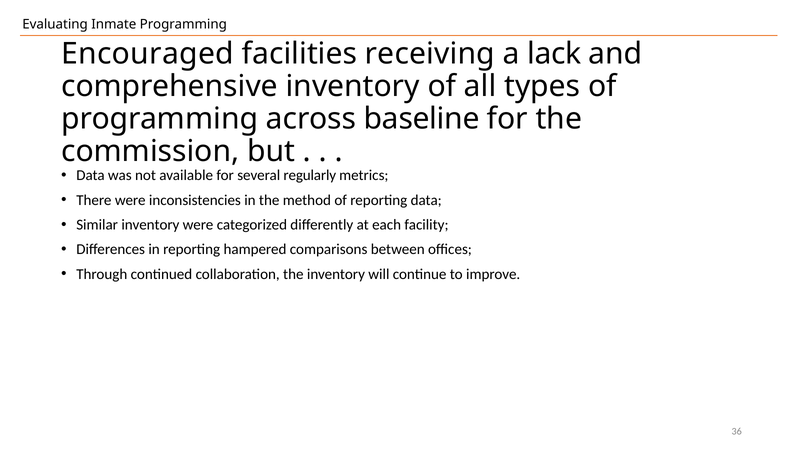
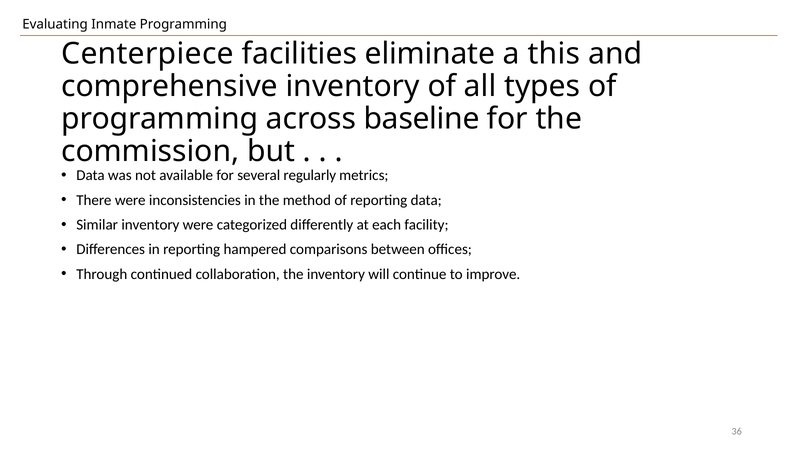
Encouraged: Encouraged -> Centerpiece
receiving: receiving -> eliminate
lack: lack -> this
